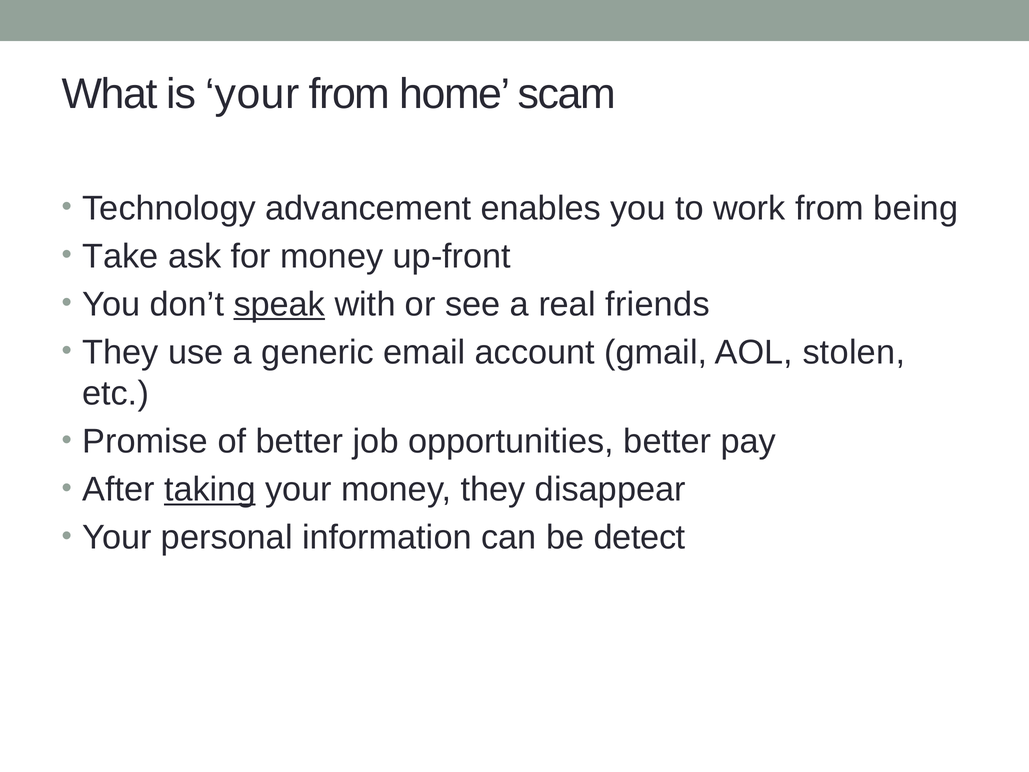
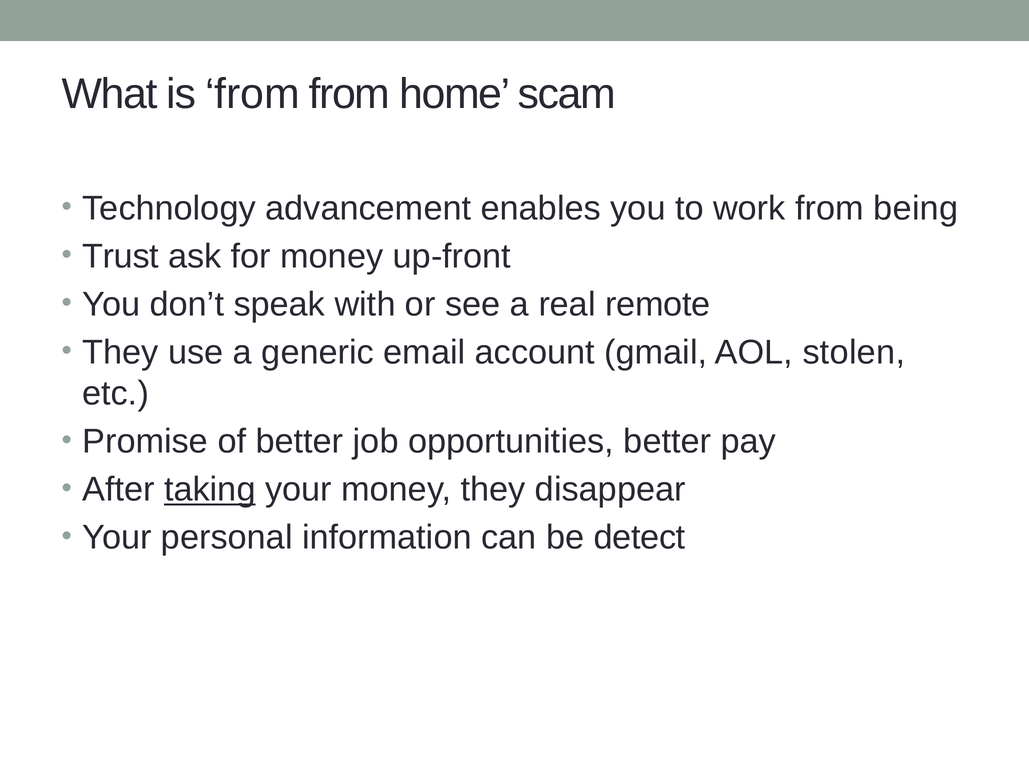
is your: your -> from
Take: Take -> Trust
speak underline: present -> none
friends: friends -> remote
